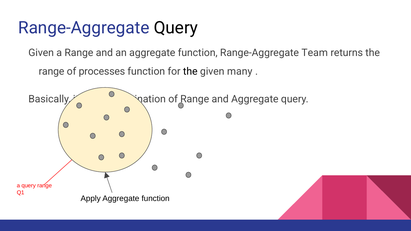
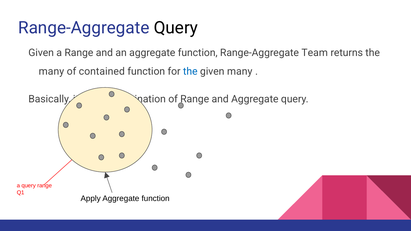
range at (52, 71): range -> many
processes: processes -> contained
the at (190, 71) colour: black -> blue
